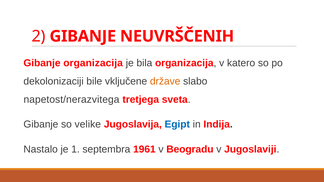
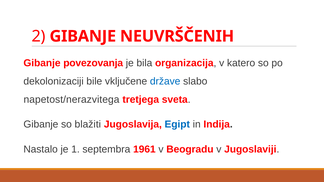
Gibanje organizacija: organizacija -> povezovanja
države colour: orange -> blue
velike: velike -> blažiti
